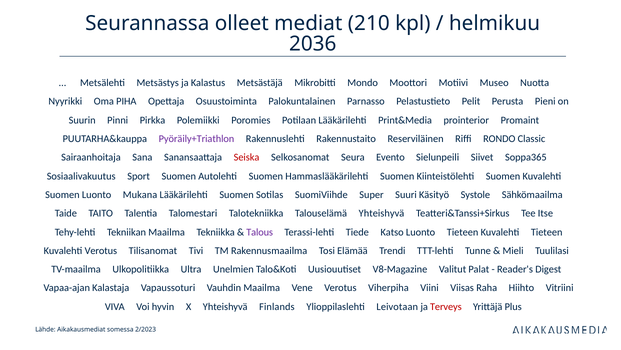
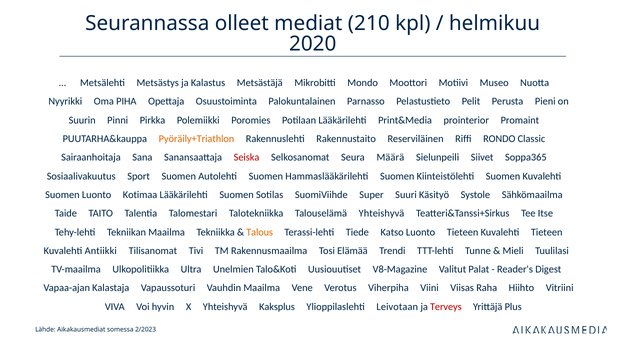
2036: 2036 -> 2020
Pyöräily+Triathlon colour: purple -> orange
Evento: Evento -> Määrä
Mukana: Mukana -> Kotimaa
Talous colour: purple -> orange
Kuvalehti Verotus: Verotus -> Antiikki
Finlands: Finlands -> Kaksplus
